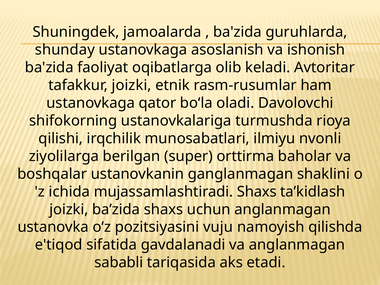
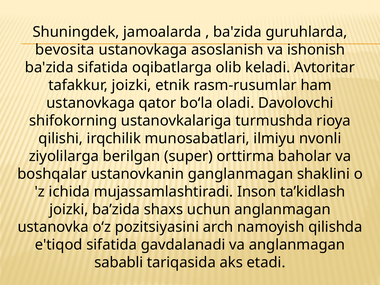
shunday: shunday -> bevosita
ba'zida faoliyat: faoliyat -> sifatida
mujassamlashtiradi Shaxs: Shaxs -> Inson
vuju: vuju -> arch
